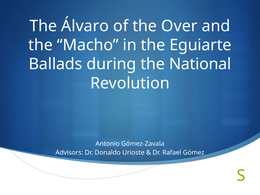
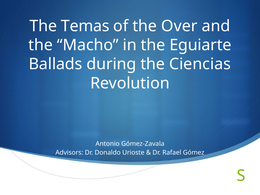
Álvaro: Álvaro -> Temas
National: National -> Ciencias
